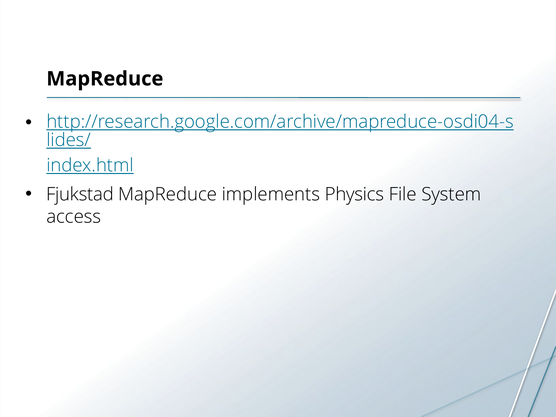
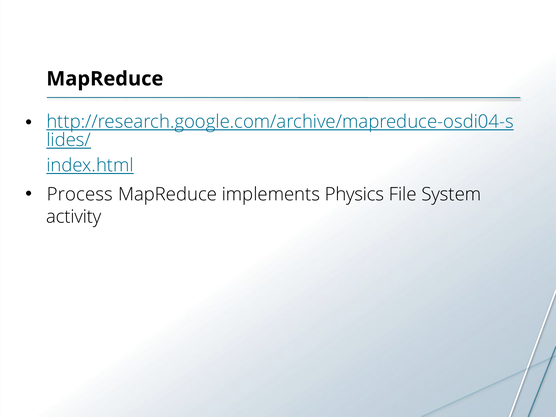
Fjukstad: Fjukstad -> Process
access: access -> activity
